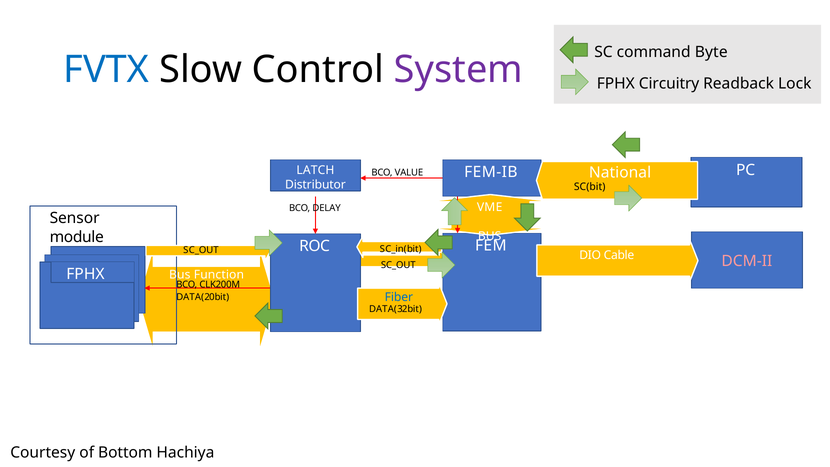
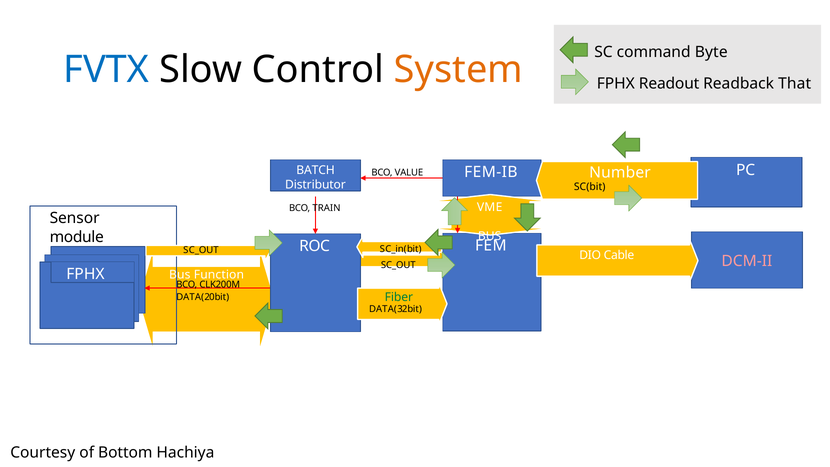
System colour: purple -> orange
Circuitry: Circuitry -> Readout
Lock: Lock -> That
LATCH: LATCH -> BATCH
National: National -> Number
DELAY: DELAY -> TRAIN
Fiber colour: blue -> green
